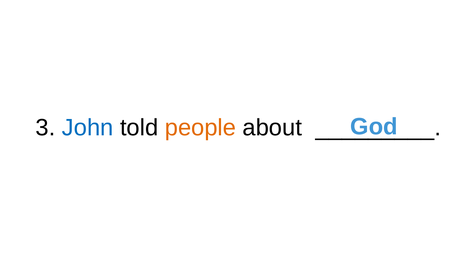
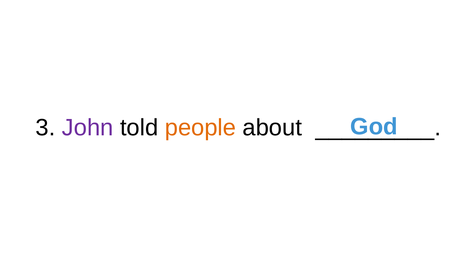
John colour: blue -> purple
